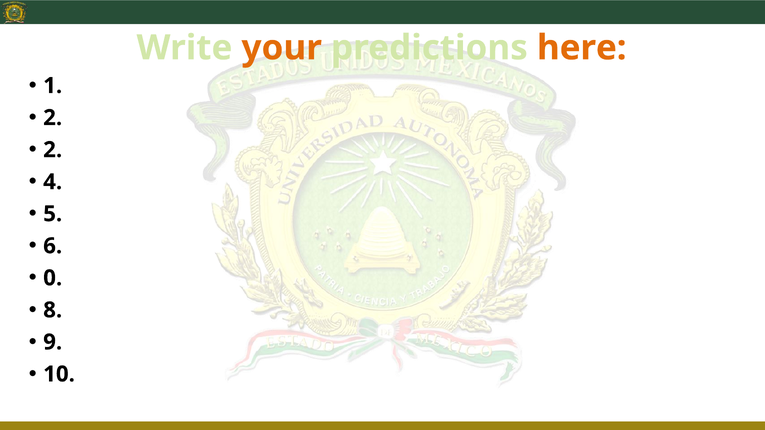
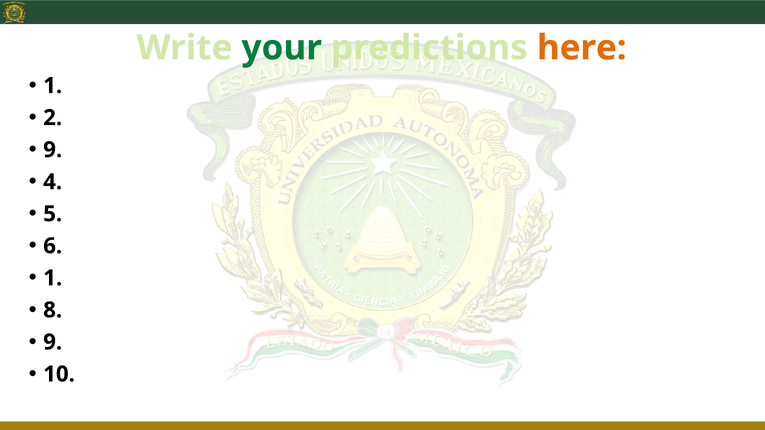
your colour: orange -> green
2 at (53, 150): 2 -> 9
0 at (53, 278): 0 -> 1
